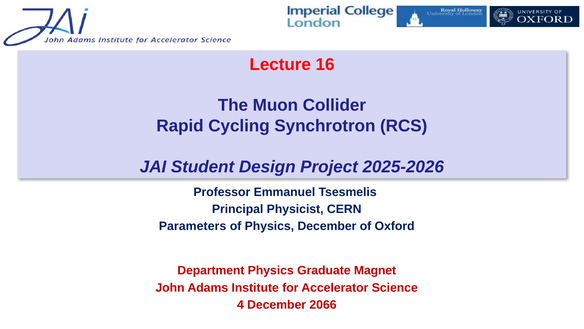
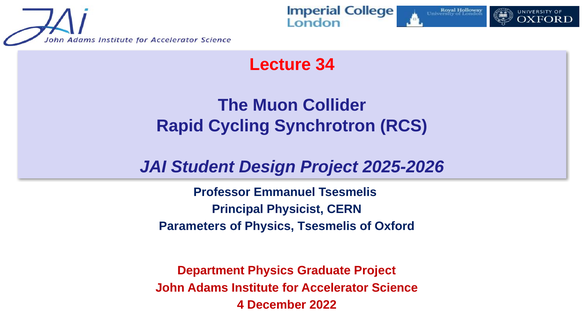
16: 16 -> 34
Physics December: December -> Tsesmelis
Graduate Magnet: Magnet -> Project
2066: 2066 -> 2022
